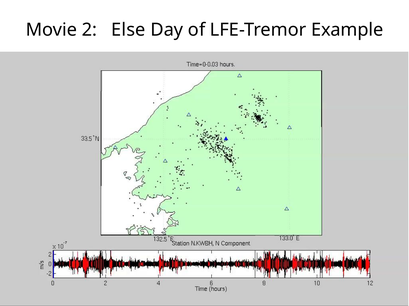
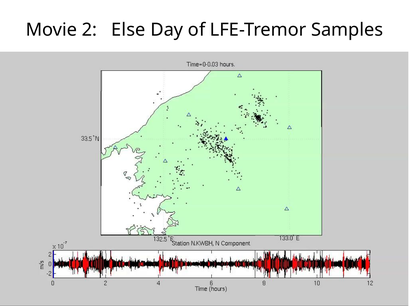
Example: Example -> Samples
